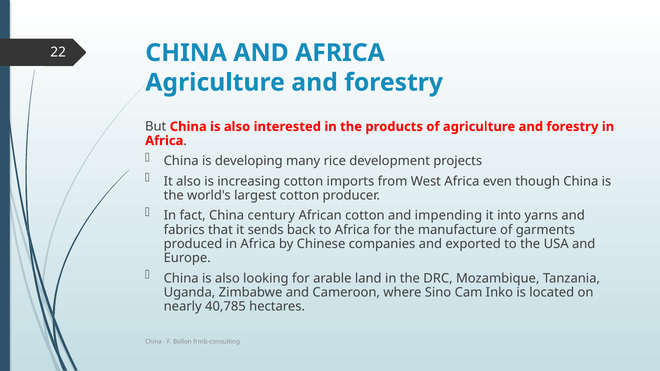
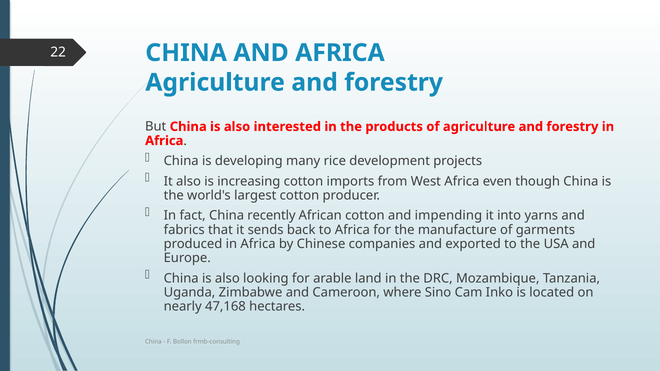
century: century -> recently
40,785: 40,785 -> 47,168
